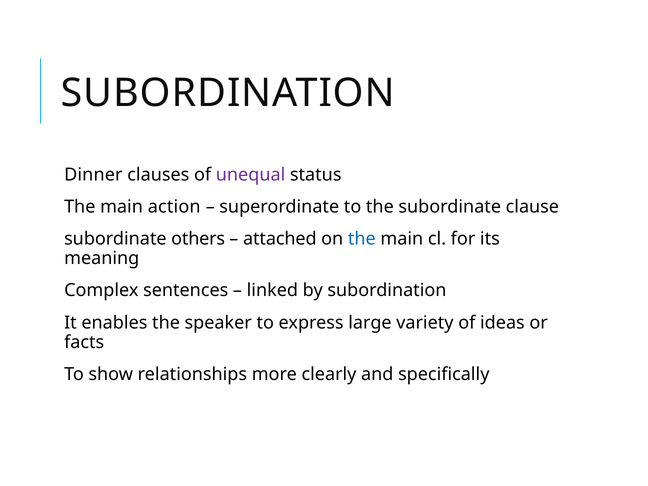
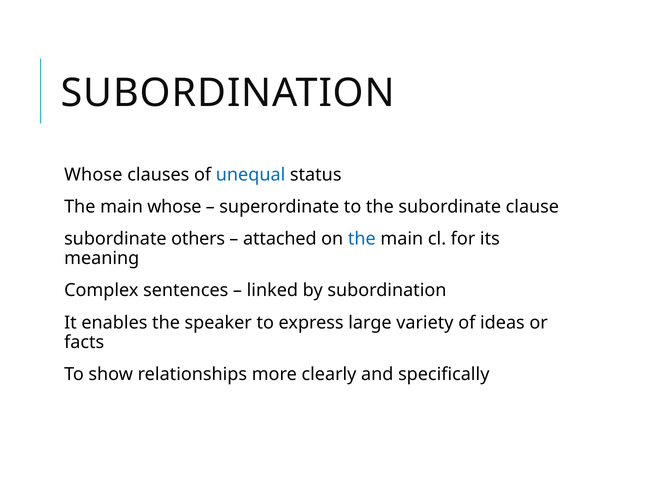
Dinner at (93, 175): Dinner -> Whose
unequal colour: purple -> blue
main action: action -> whose
